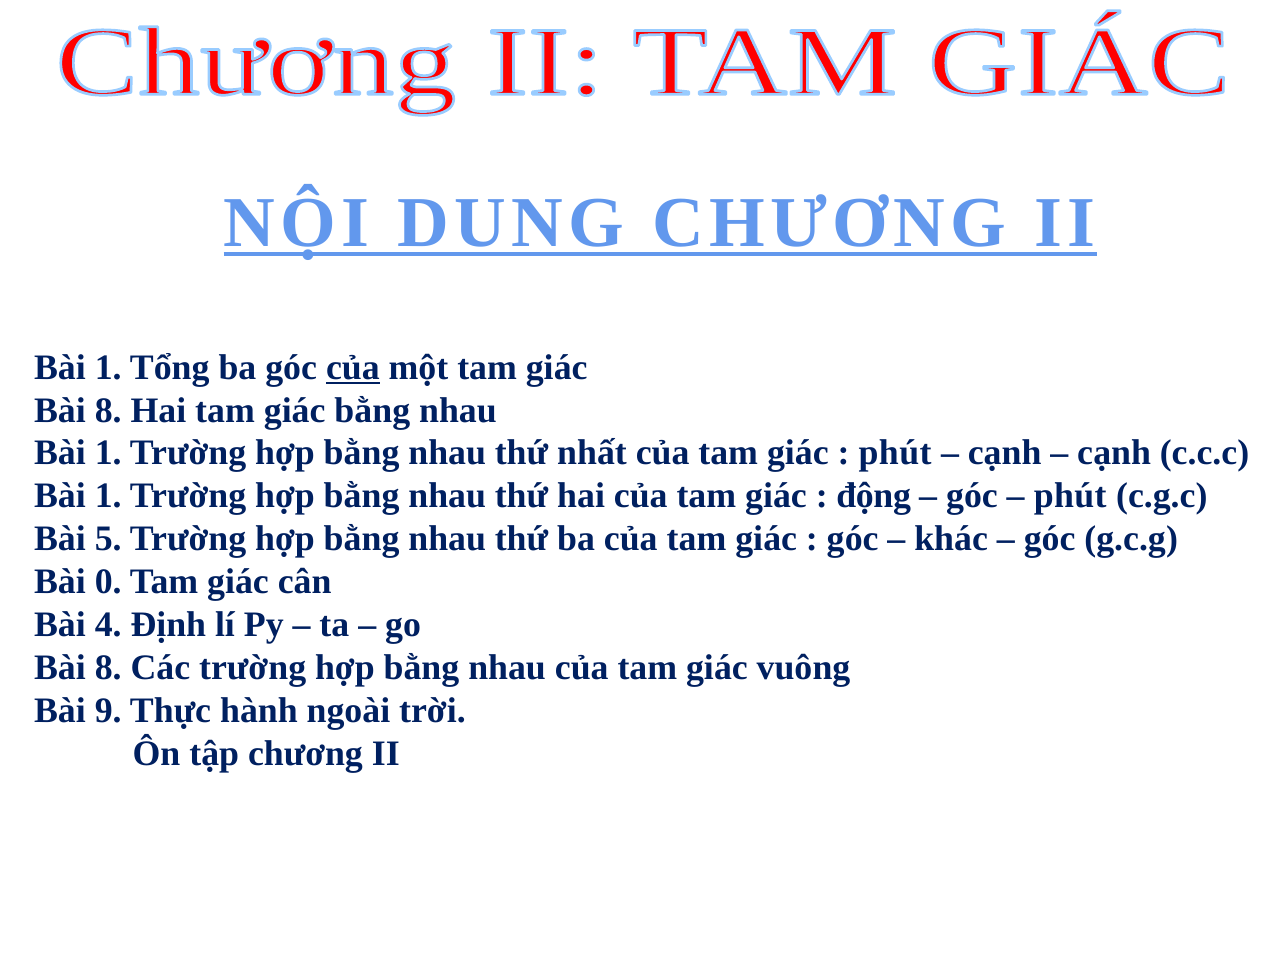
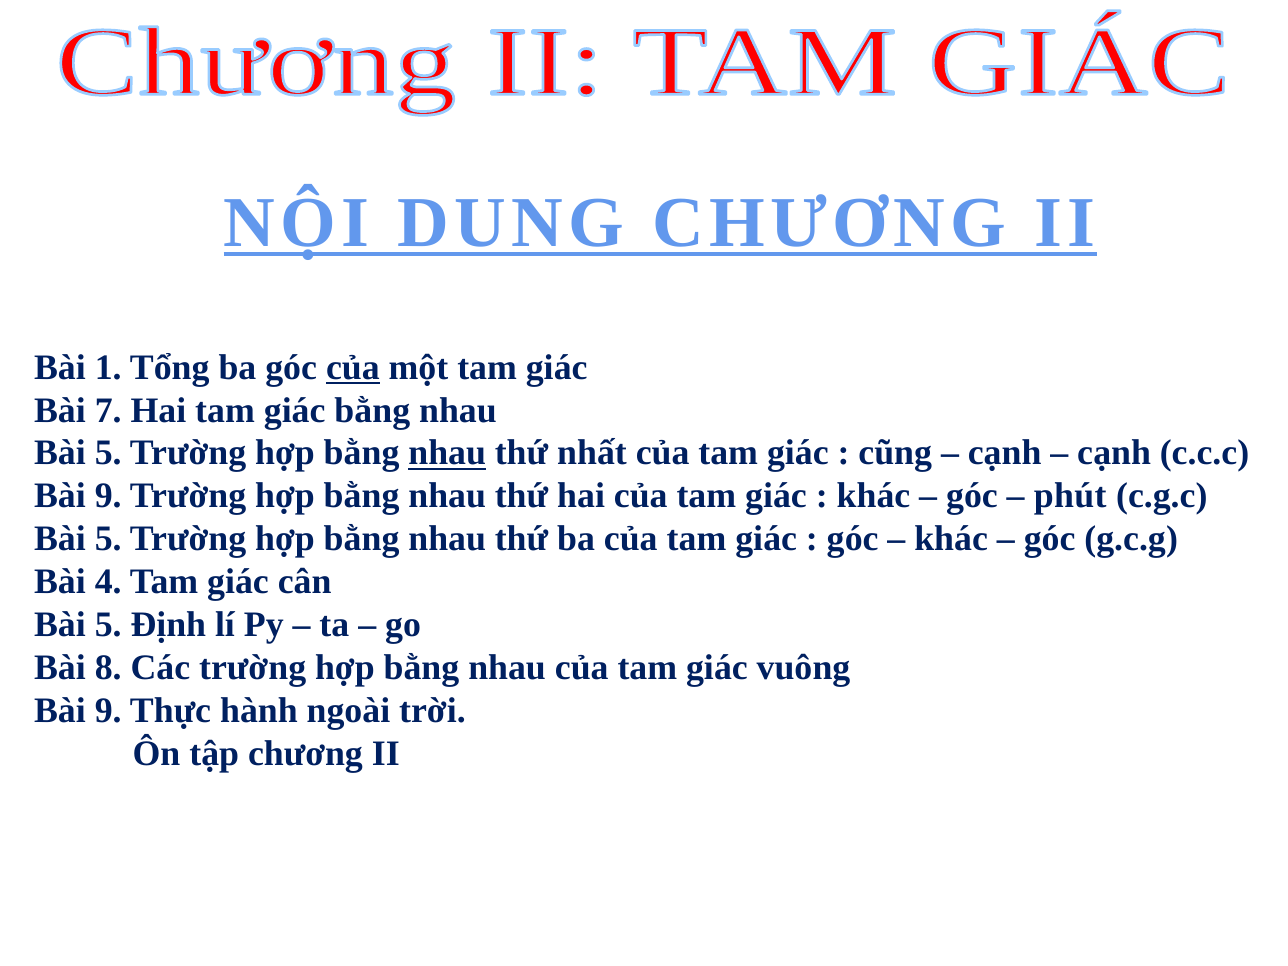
8 at (108, 410): 8 -> 7
1 at (108, 453): 1 -> 5
nhau at (447, 453) underline: none -> present
phút at (895, 453): phút -> cũng
1 at (108, 496): 1 -> 9
động at (874, 496): động -> khác
0: 0 -> 4
4 at (108, 625): 4 -> 5
